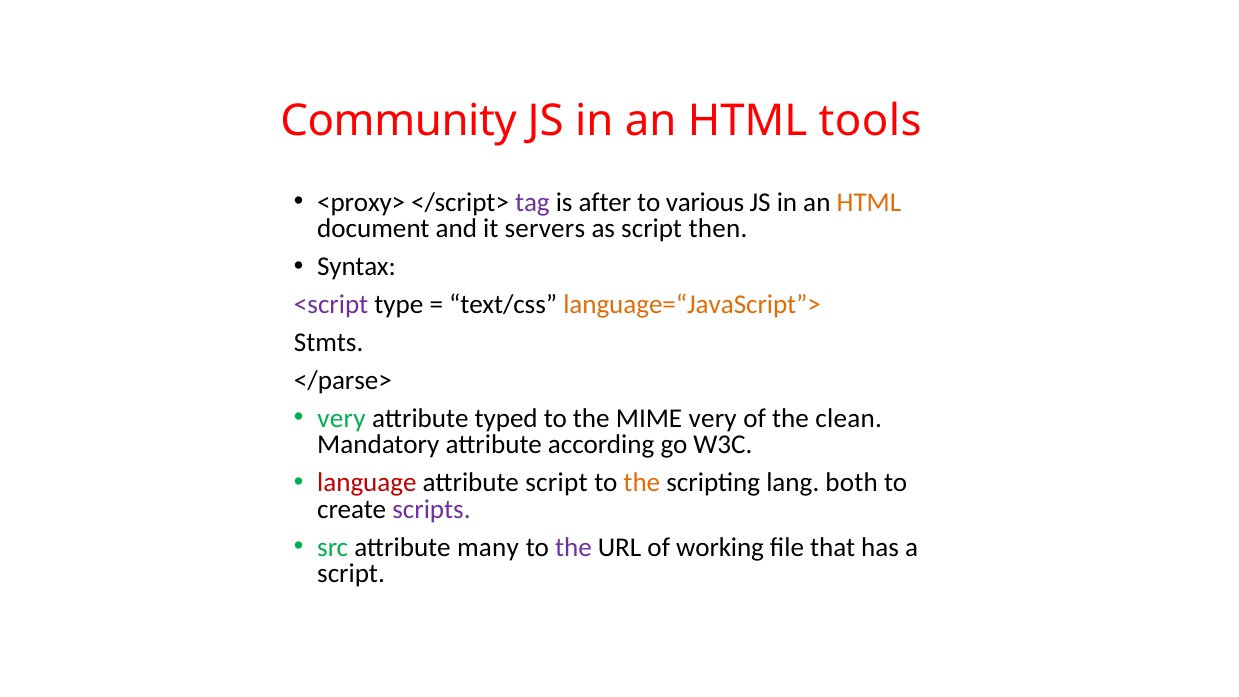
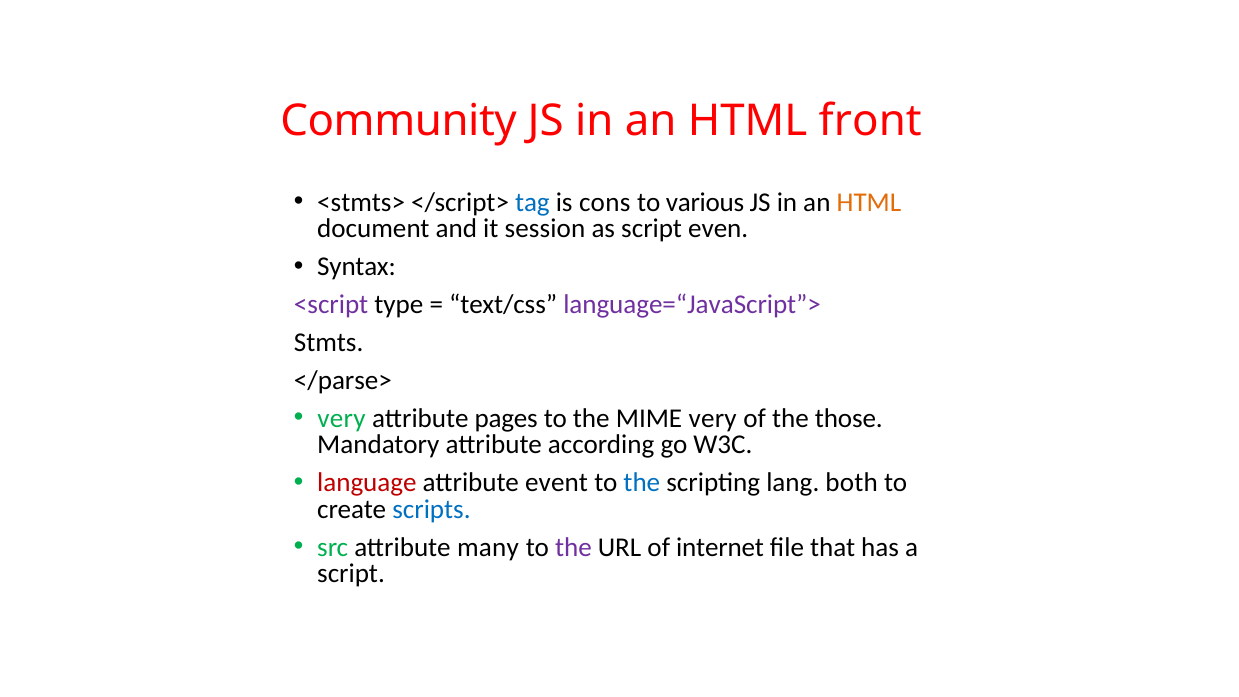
tools: tools -> front
<proxy>: <proxy> -> <stmts>
tag colour: purple -> blue
after: after -> cons
servers: servers -> session
then: then -> even
language=“JavaScript”> colour: orange -> purple
typed: typed -> pages
clean: clean -> those
attribute script: script -> event
the at (642, 483) colour: orange -> blue
scripts colour: purple -> blue
working: working -> internet
